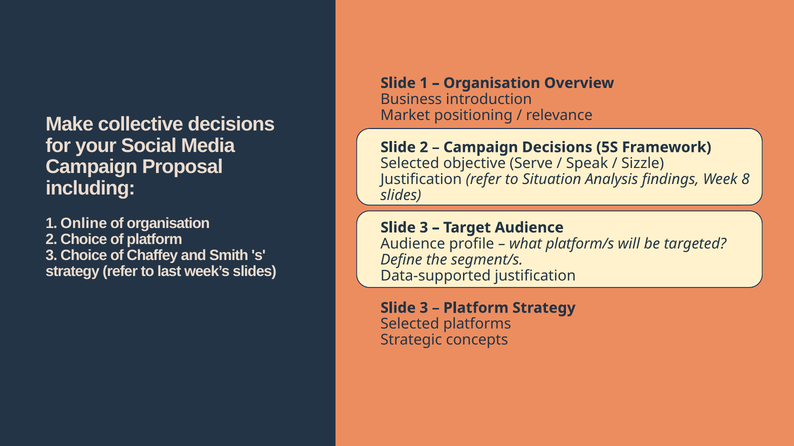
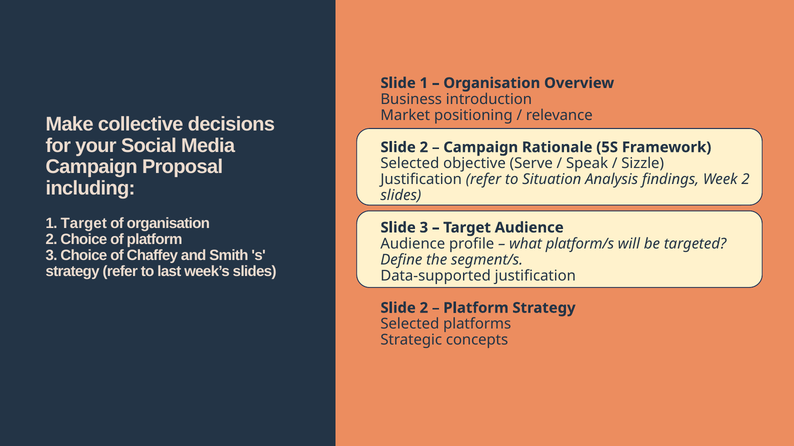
Campaign Decisions: Decisions -> Rationale
Week 8: 8 -> 2
1 Online: Online -> Target
3 at (424, 308): 3 -> 2
